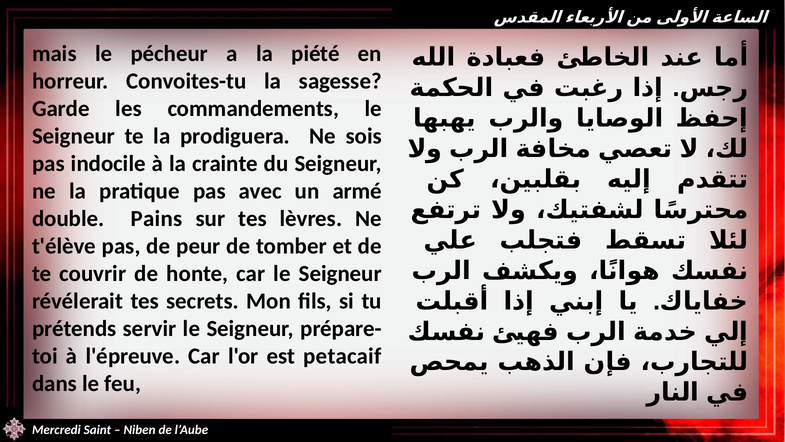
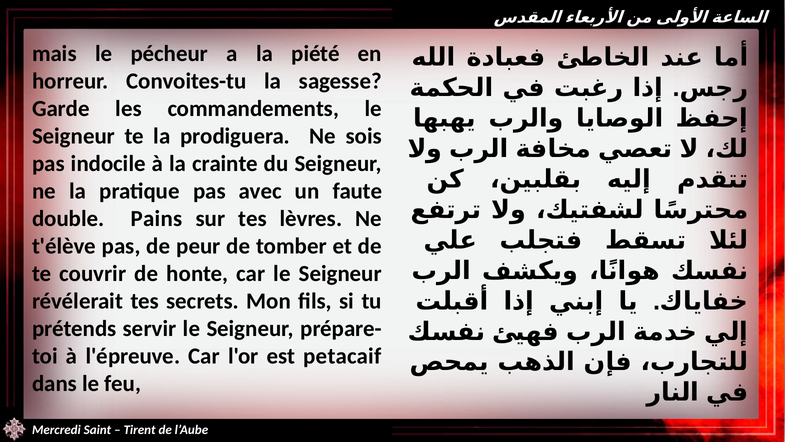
armé: armé -> faute
Niben: Niben -> Tirent
